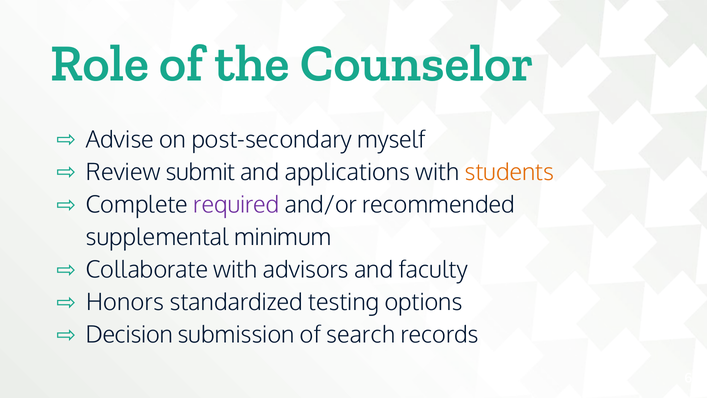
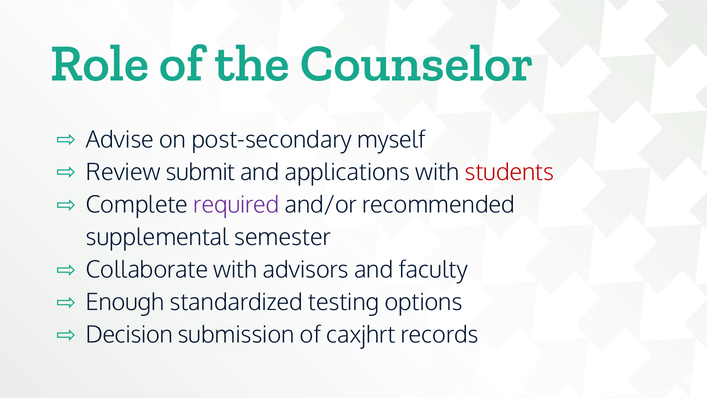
students colour: orange -> red
minimum: minimum -> semester
Honors: Honors -> Enough
search: search -> caxjhrt
